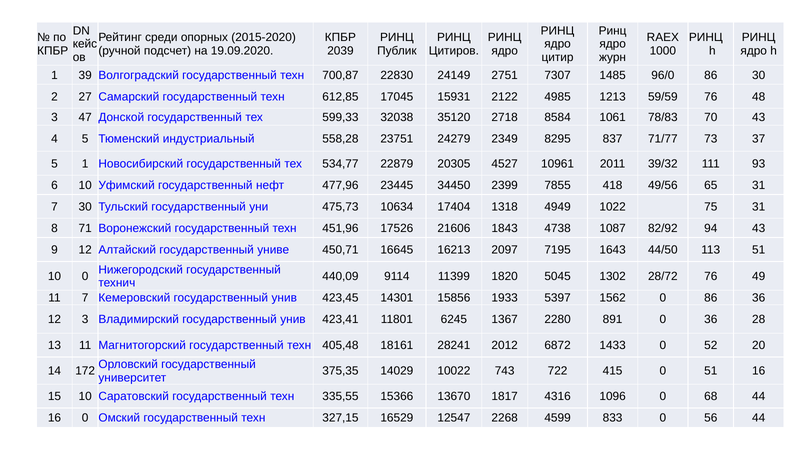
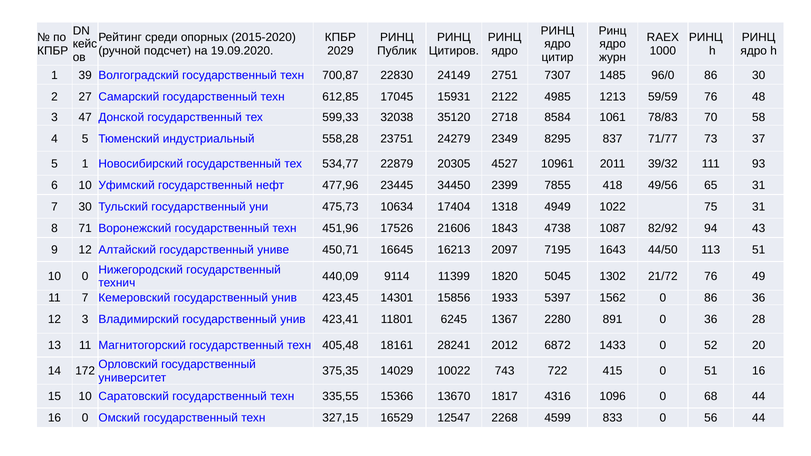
2039: 2039 -> 2029
70 43: 43 -> 58
28/72: 28/72 -> 21/72
